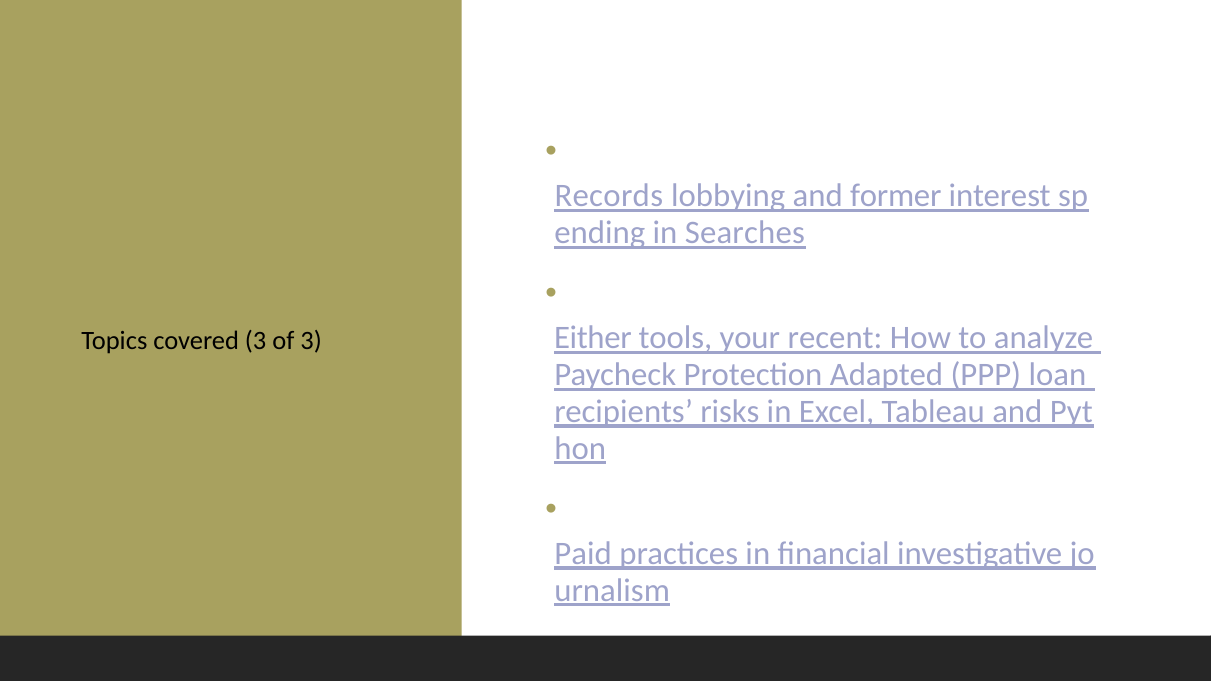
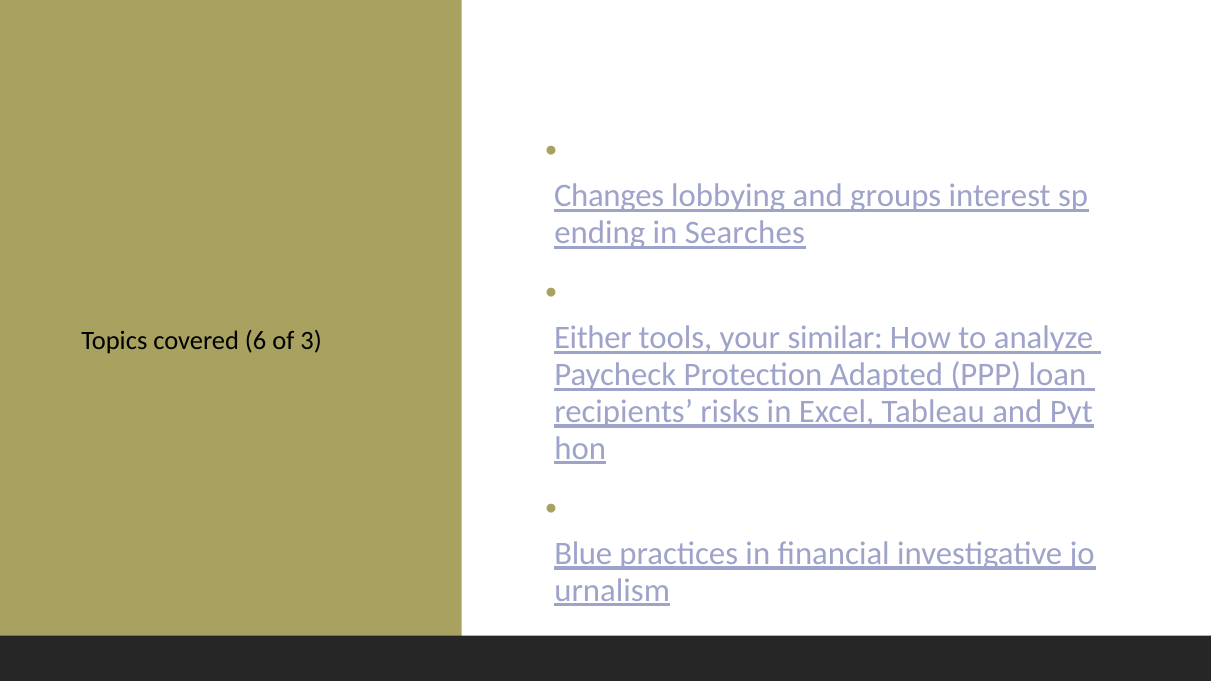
Records: Records -> Changes
former: former -> groups
recent: recent -> similar
covered 3: 3 -> 6
Paid: Paid -> Blue
